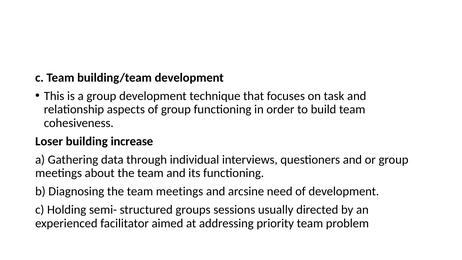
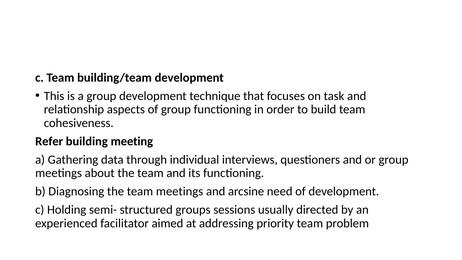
Loser: Loser -> Refer
increase: increase -> meeting
